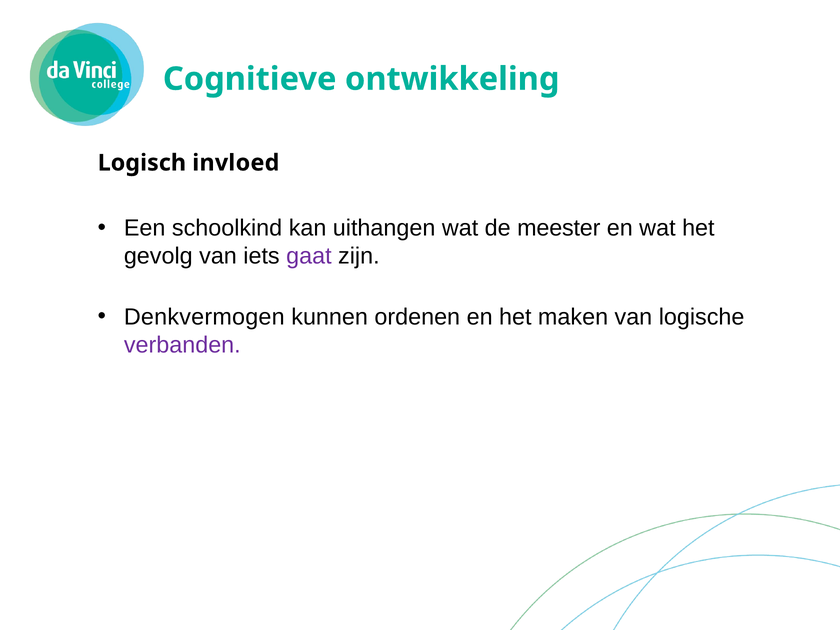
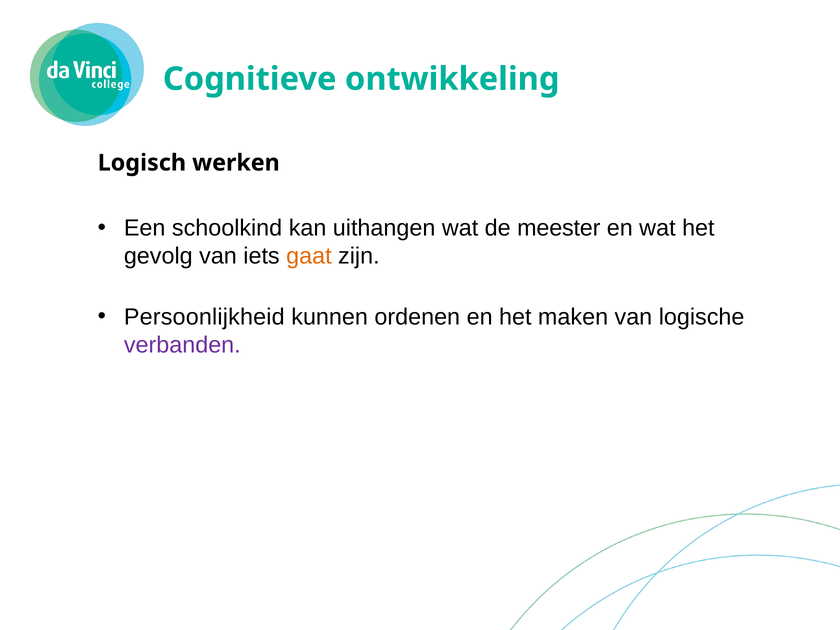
invloed: invloed -> werken
gaat colour: purple -> orange
Denkvermogen: Denkvermogen -> Persoonlijkheid
